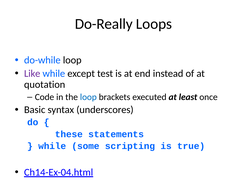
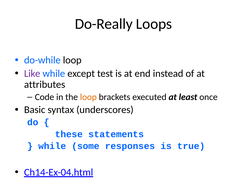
quotation: quotation -> attributes
loop at (88, 97) colour: blue -> orange
scripting: scripting -> responses
